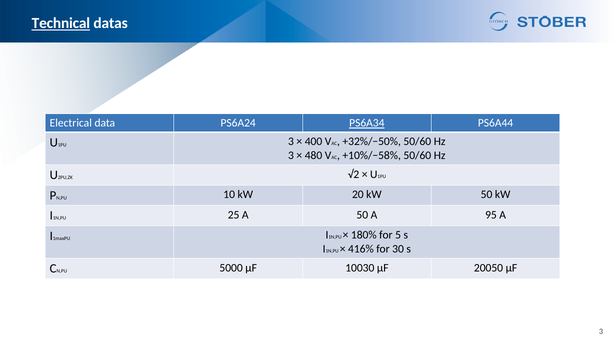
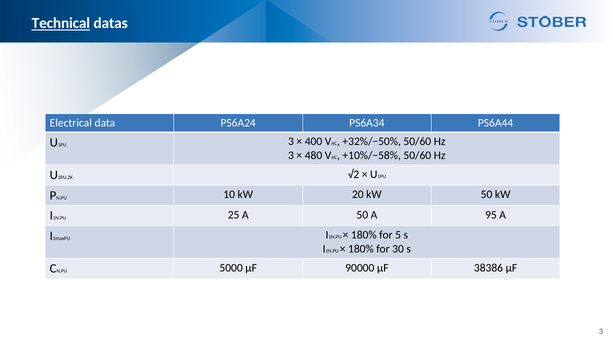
PS6A34 underline: present -> none
416% at (361, 249): 416% -> 180%
10030: 10030 -> 90000
20050: 20050 -> 38386
